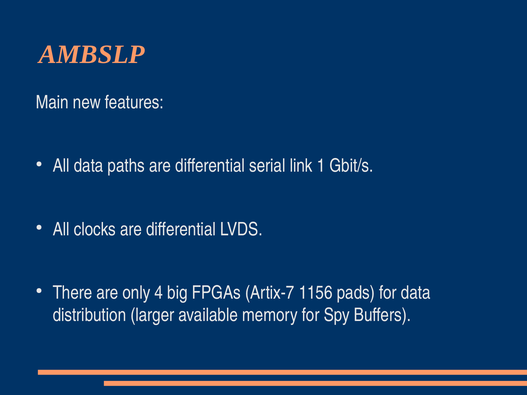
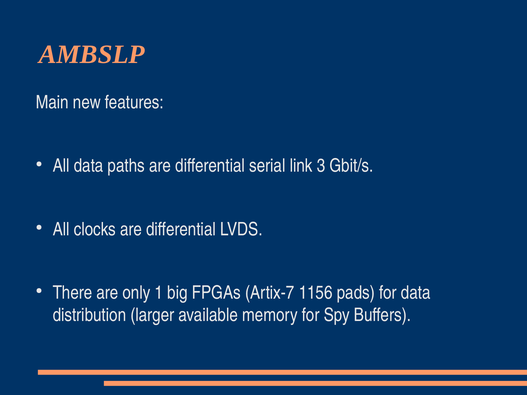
1: 1 -> 3
4: 4 -> 1
